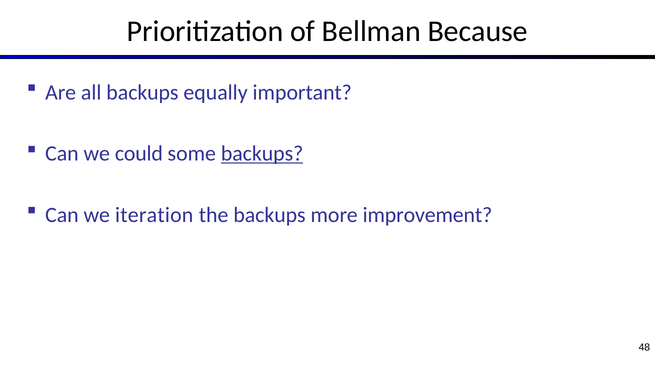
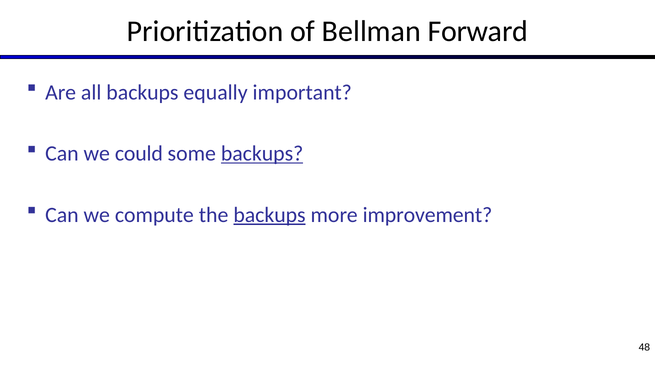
Because: Because -> Forward
iteration: iteration -> compute
backups at (270, 214) underline: none -> present
